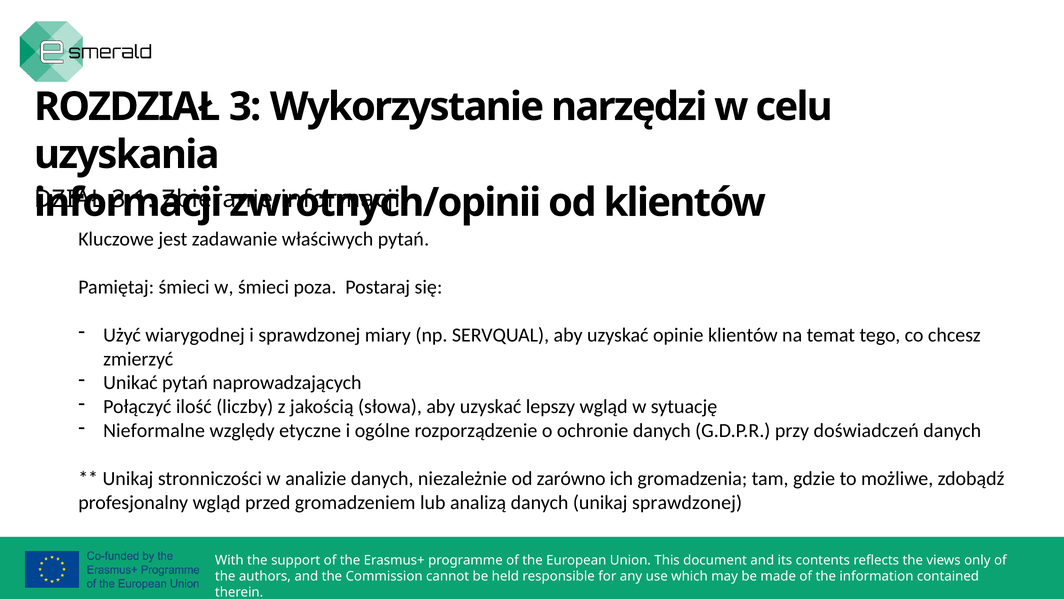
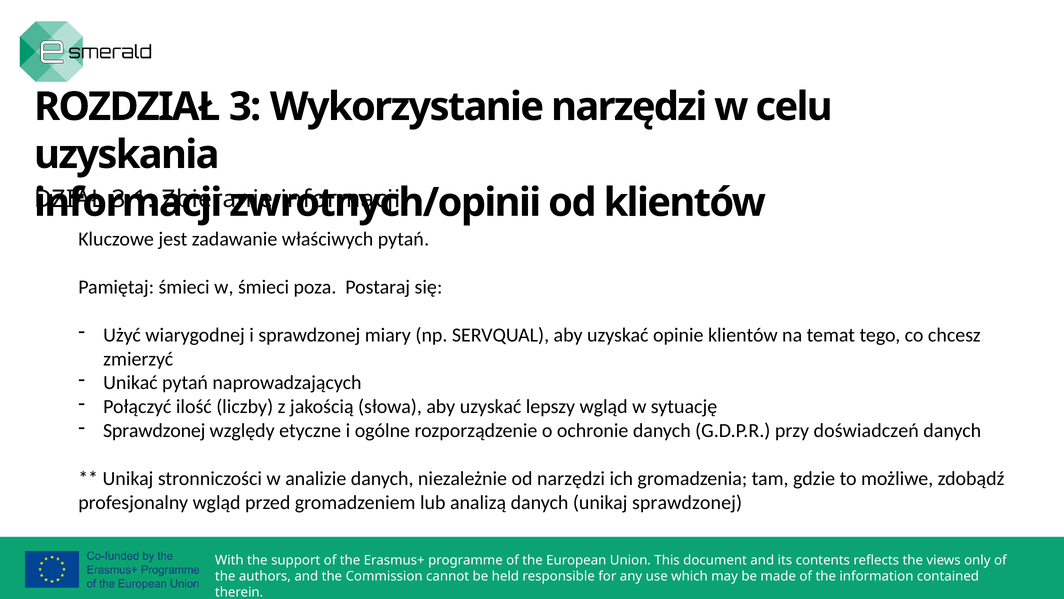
Nieformalne at (154, 430): Nieformalne -> Sprawdzonej
od zarówno: zarówno -> narzędzi
